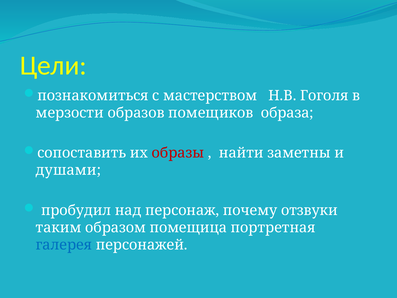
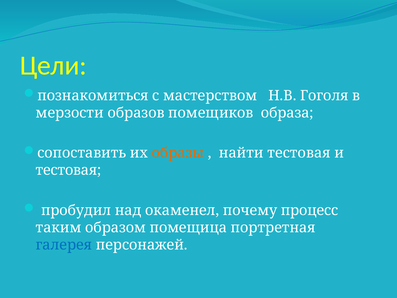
образы colour: red -> orange
найти заметны: заметны -> тестовая
душами at (68, 170): душами -> тестовая
персонаж: персонаж -> окаменел
отзвуки: отзвуки -> процесс
